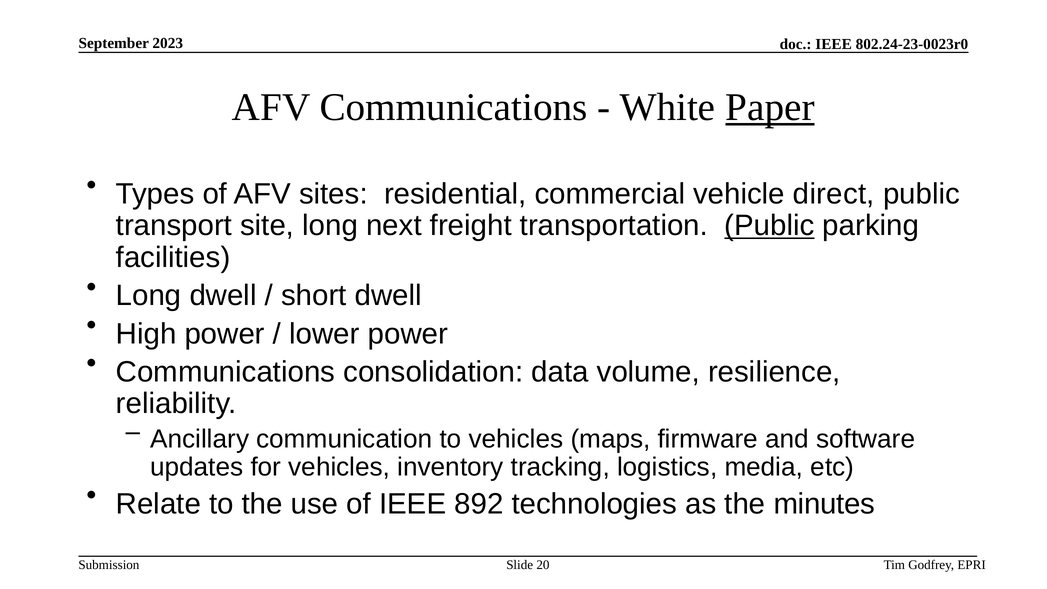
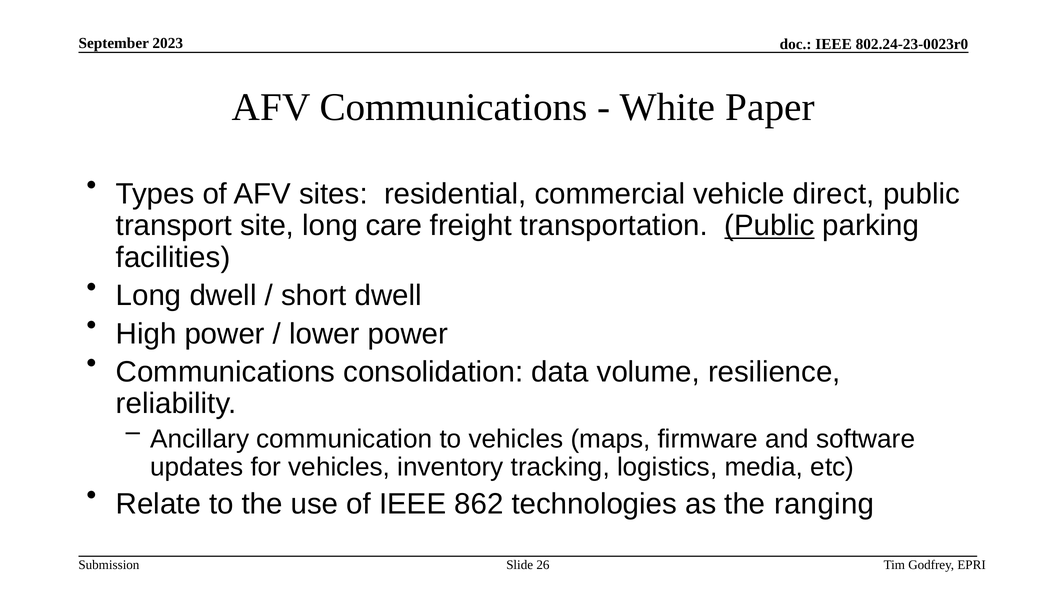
Paper underline: present -> none
next: next -> care
892: 892 -> 862
minutes: minutes -> ranging
20: 20 -> 26
